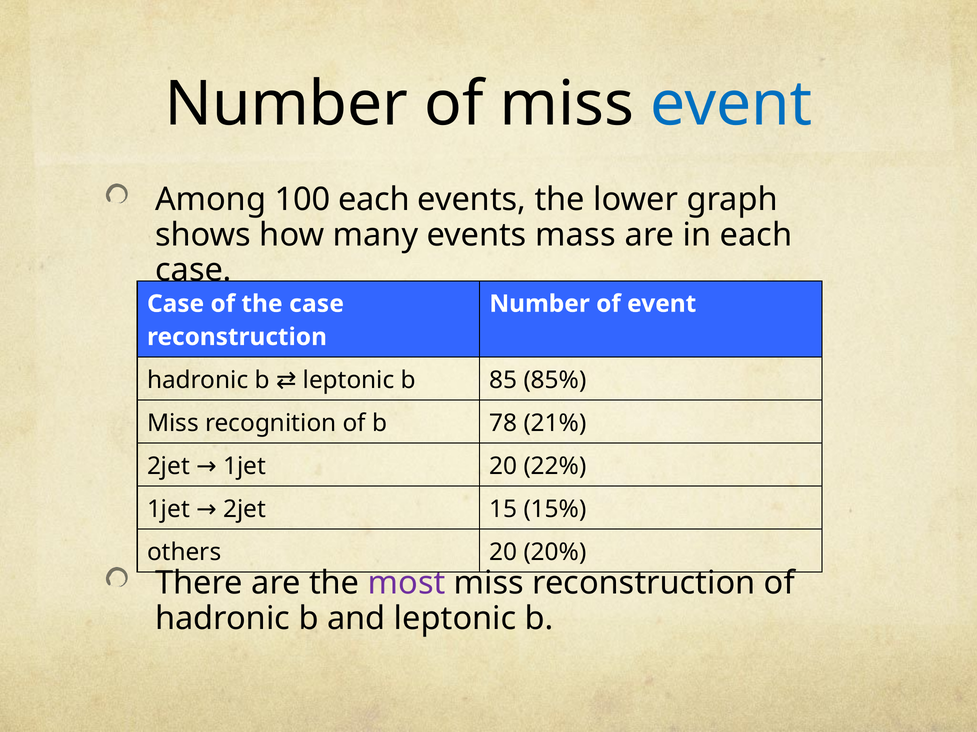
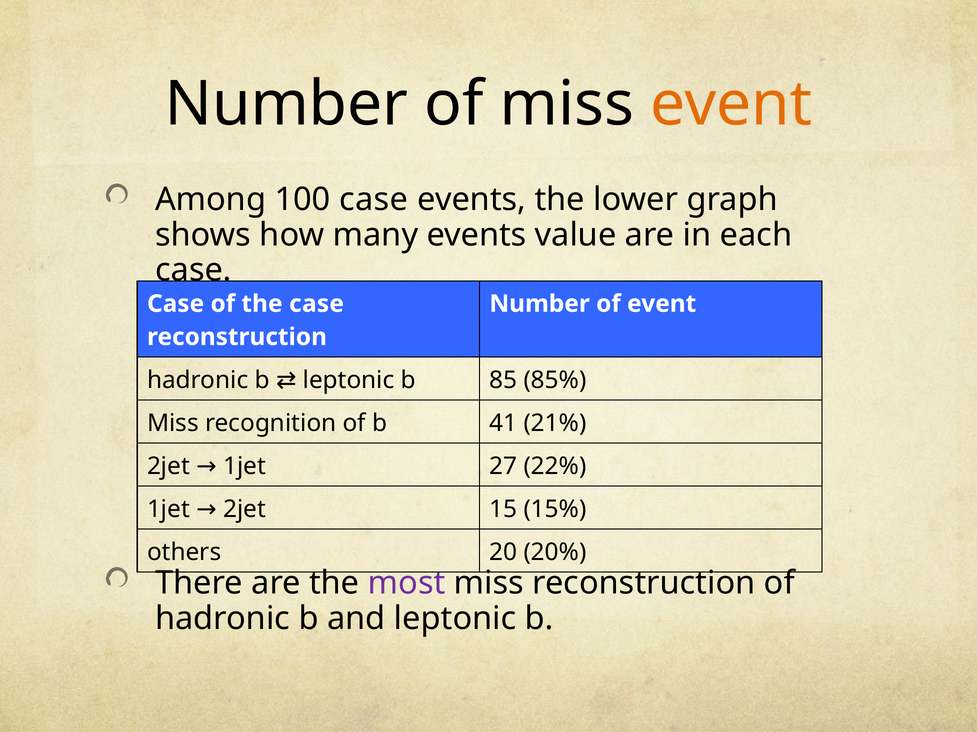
event at (731, 104) colour: blue -> orange
100 each: each -> case
mass: mass -> value
78: 78 -> 41
20 at (503, 466): 20 -> 27
